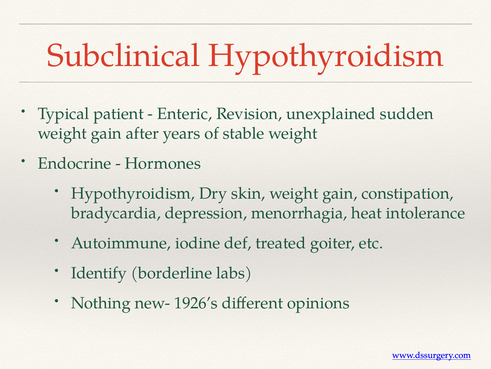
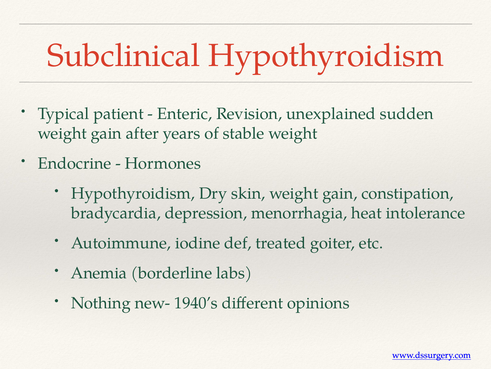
Identify: Identify -> Anemia
1926’s: 1926’s -> 1940’s
